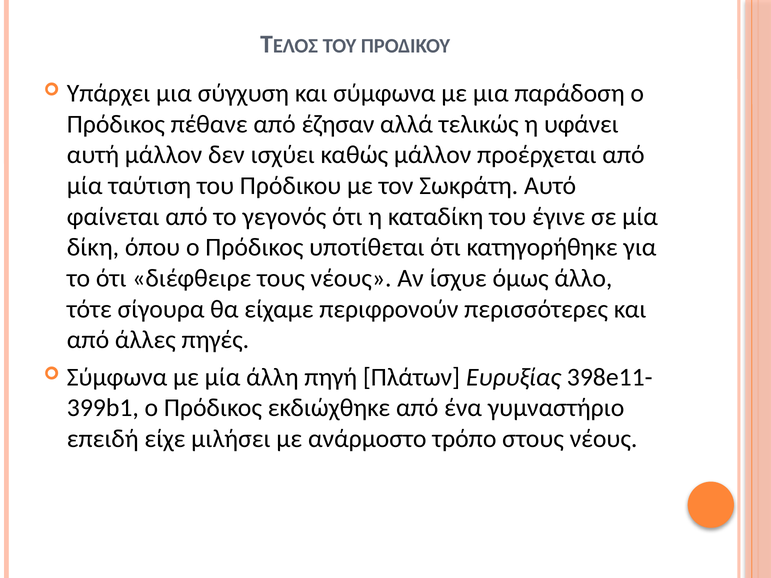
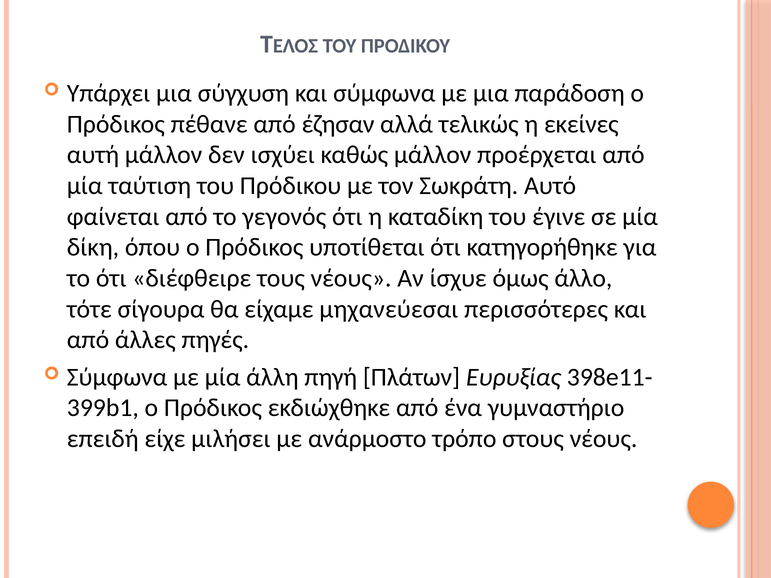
υφάνει: υφάνει -> εκείνες
περιφρονούν: περιφρονούν -> μηχανεύεσαι
